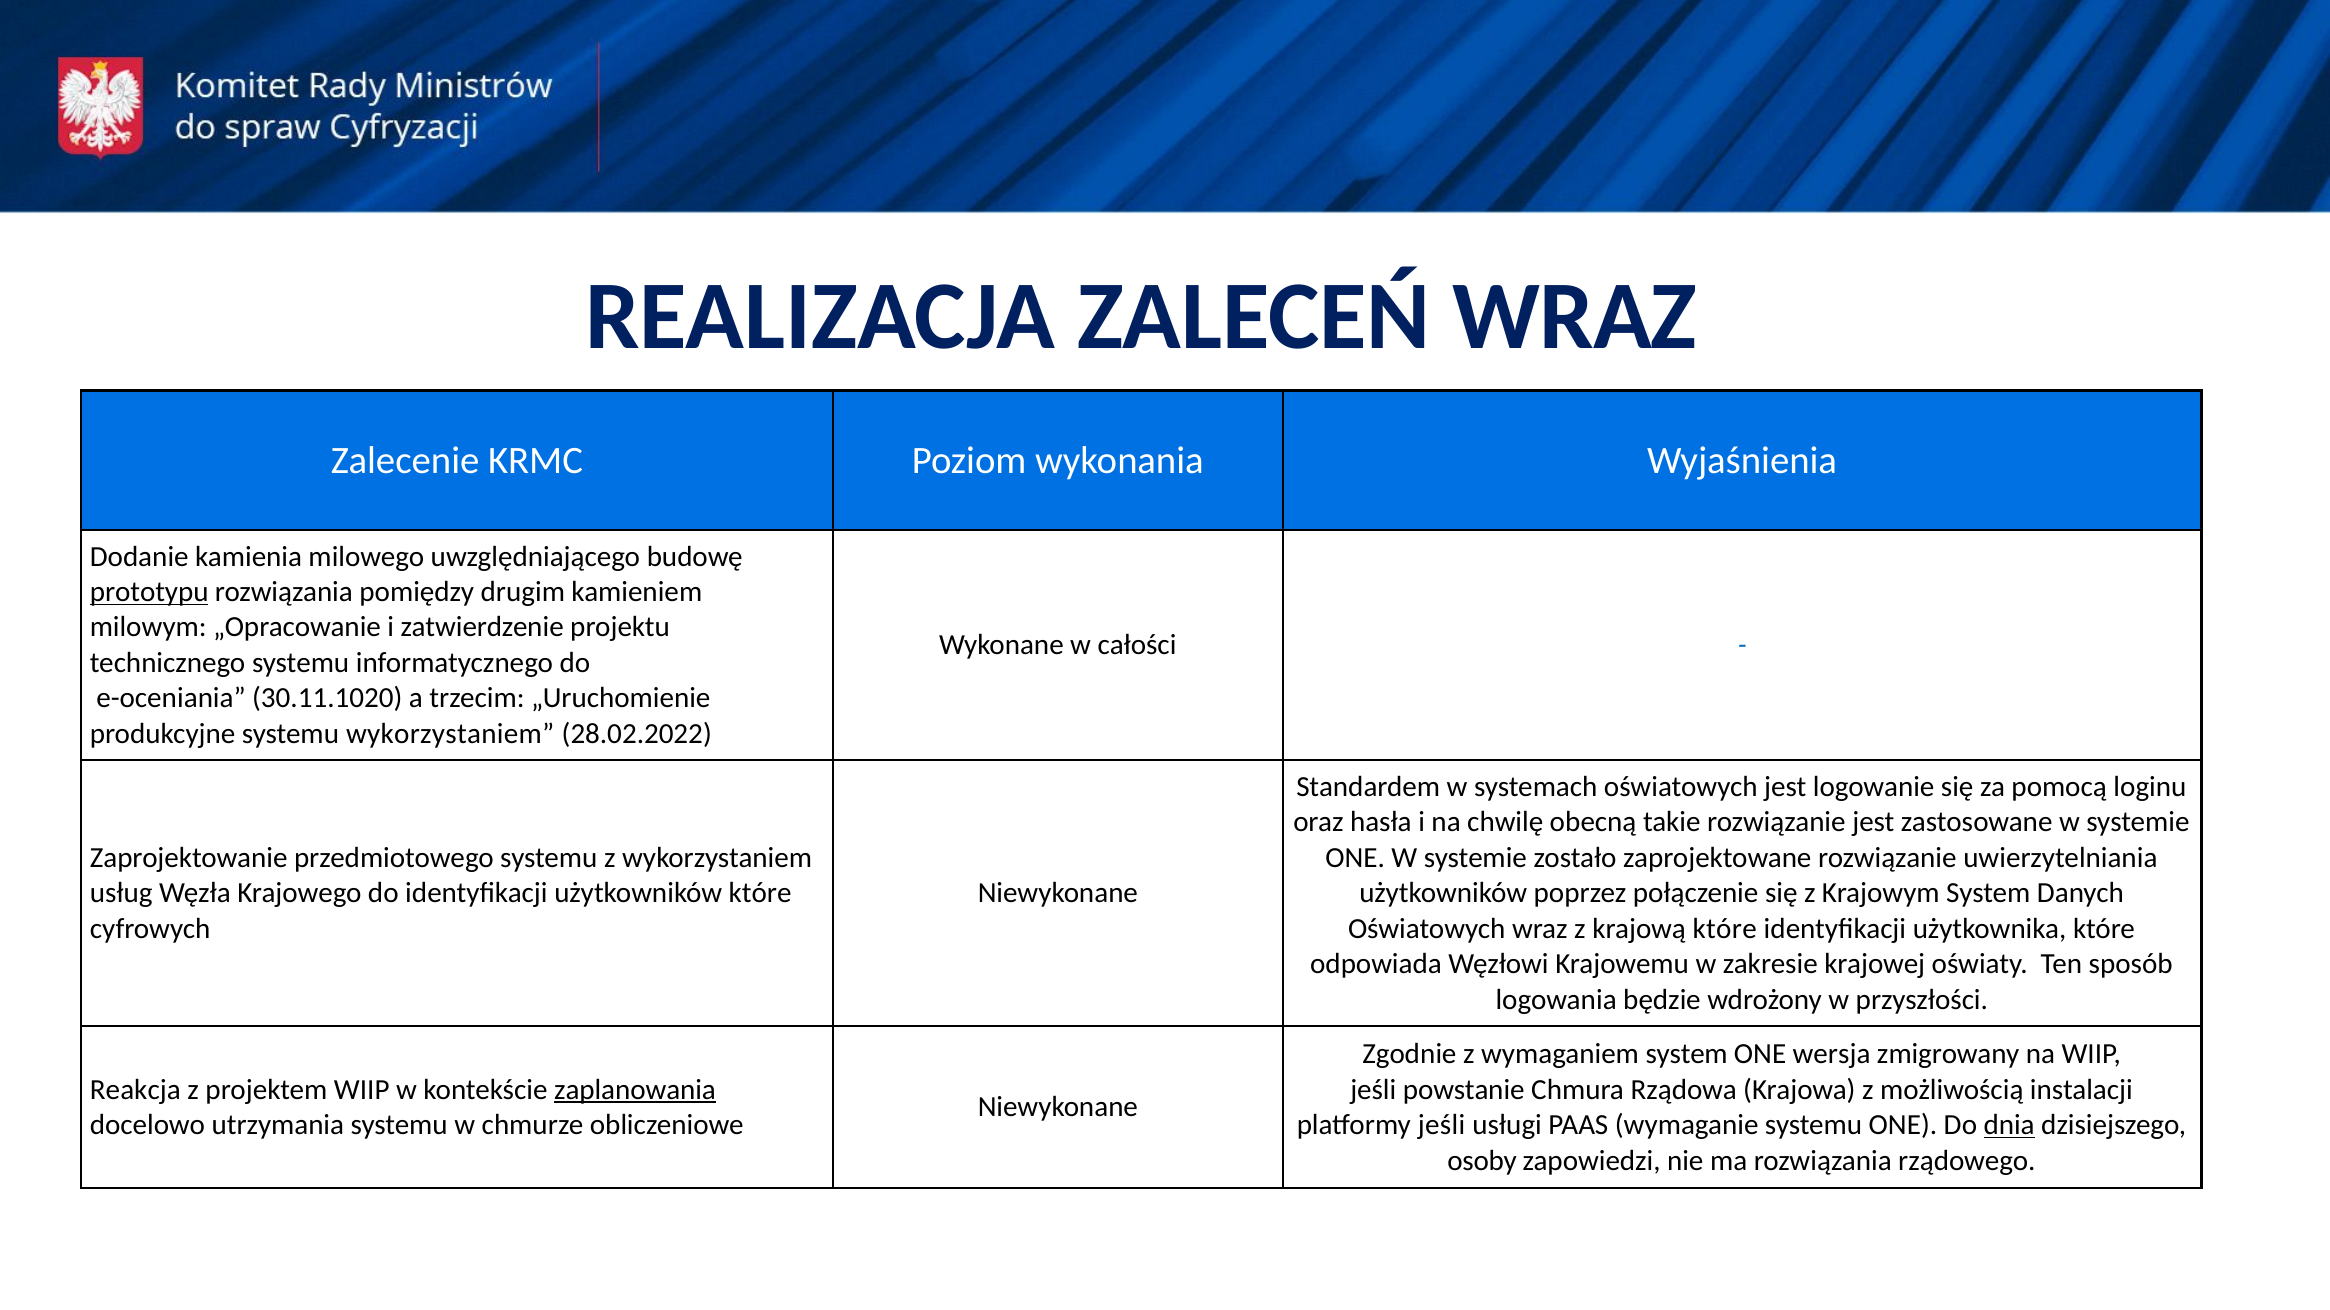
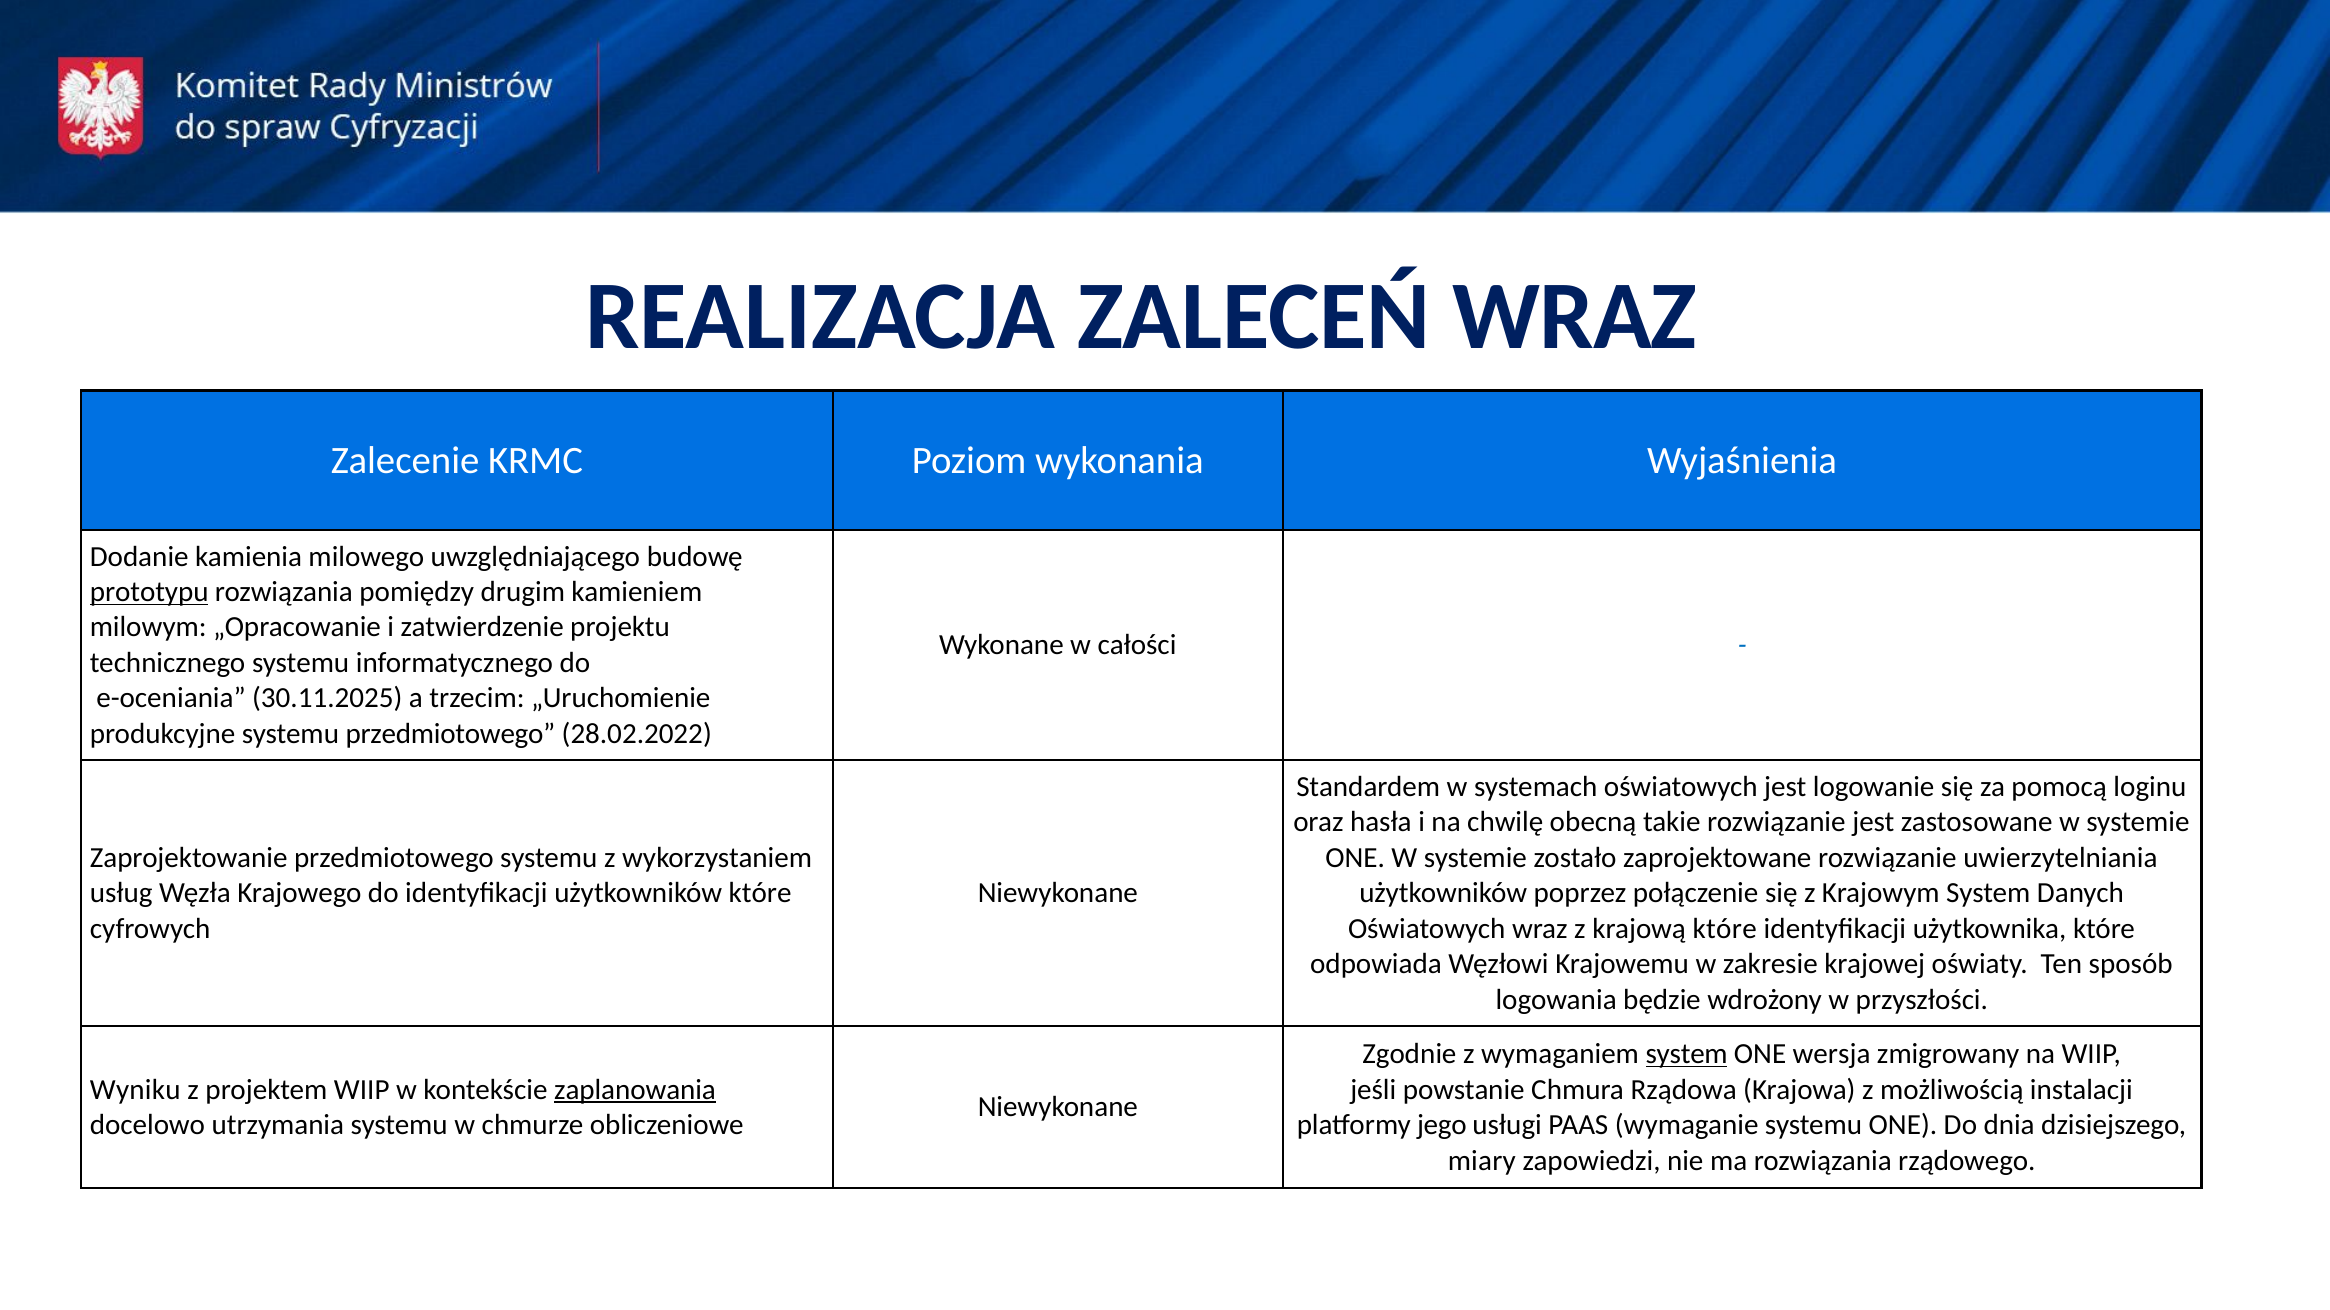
30.11.1020: 30.11.1020 -> 30.11.2025
systemu wykorzystaniem: wykorzystaniem -> przedmiotowego
system at (1687, 1055) underline: none -> present
Reakcja: Reakcja -> Wyniku
platformy jeśli: jeśli -> jego
dnia underline: present -> none
osoby: osoby -> miary
